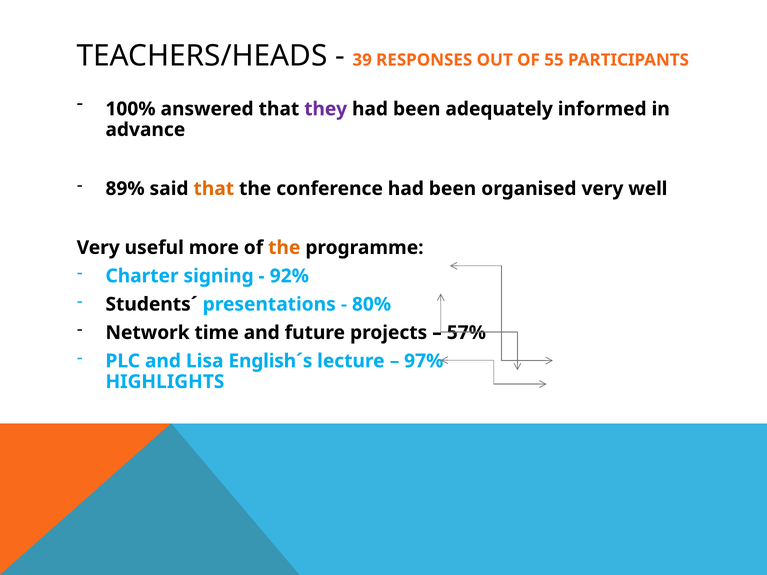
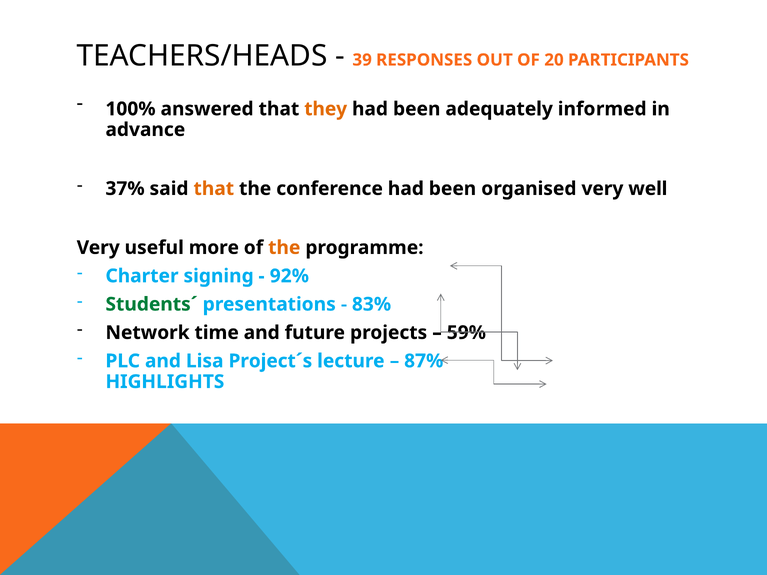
55: 55 -> 20
they colour: purple -> orange
89%: 89% -> 37%
Students´ colour: black -> green
80%: 80% -> 83%
57%: 57% -> 59%
English´s: English´s -> Project´s
97%: 97% -> 87%
